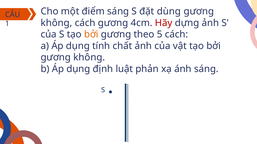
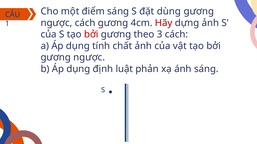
không at (56, 23): không -> ngược
bởi at (91, 35) colour: orange -> red
5: 5 -> 3
không at (89, 58): không -> ngược
